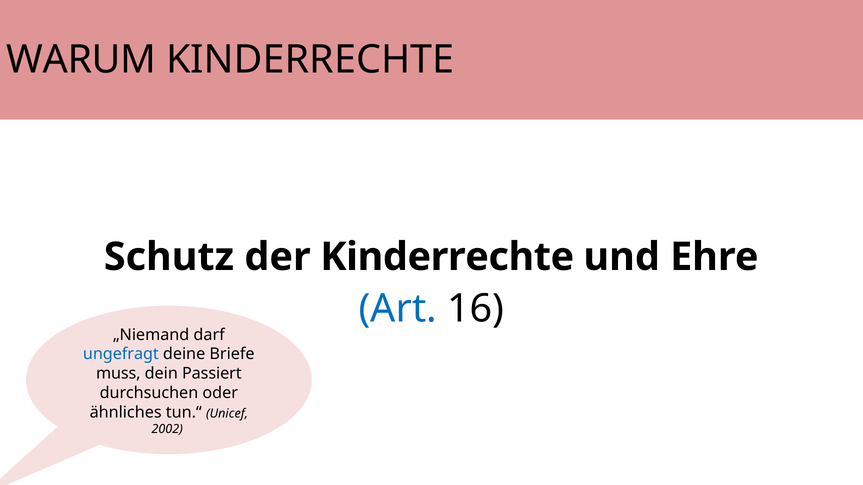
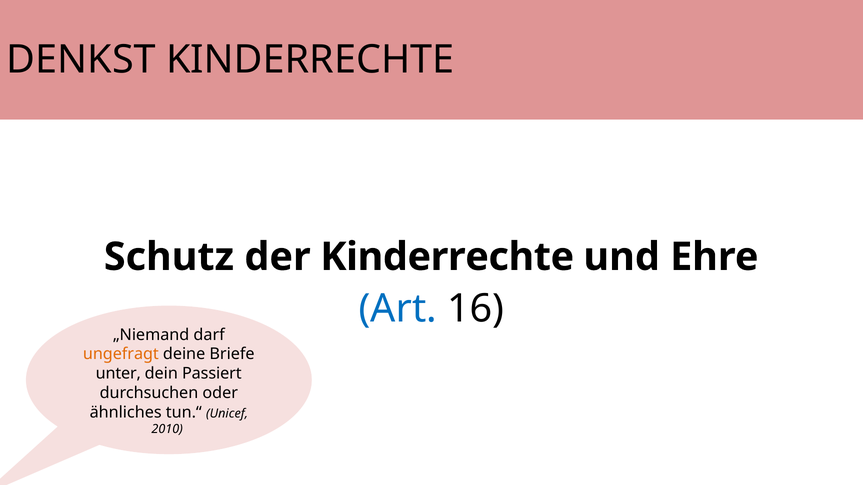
WARUM: WARUM -> DENKST
ungefragt colour: blue -> orange
muss: muss -> unter
2002: 2002 -> 2010
